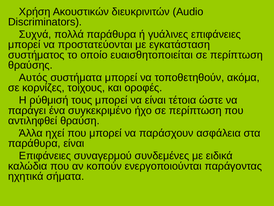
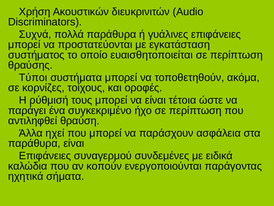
Αυτός: Αυτός -> Τύποι
